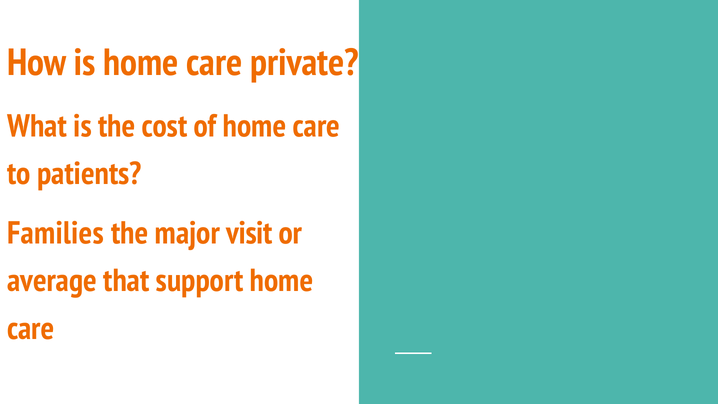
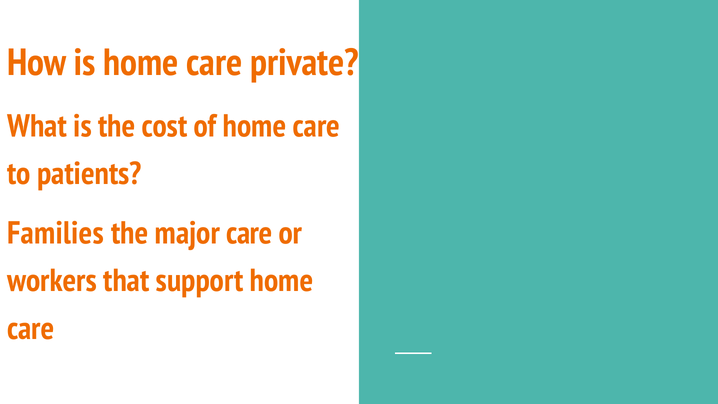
major visit: visit -> care
average: average -> workers
